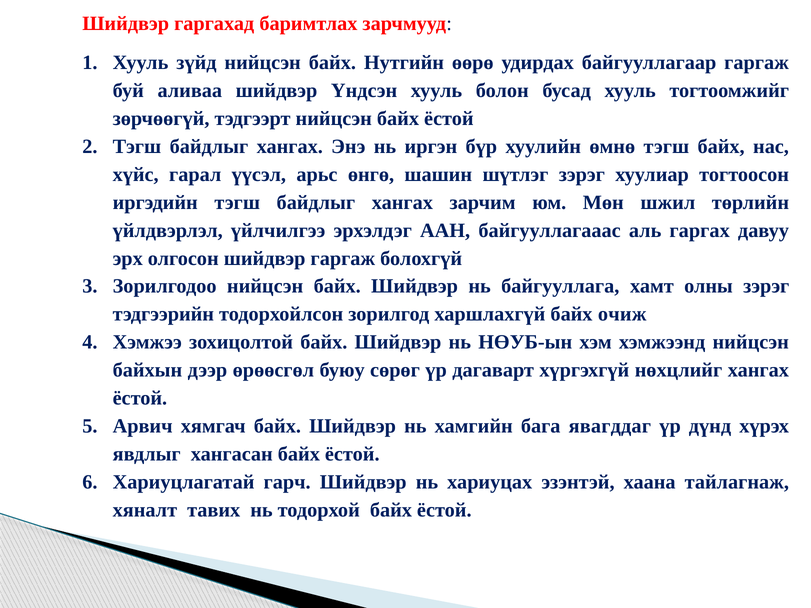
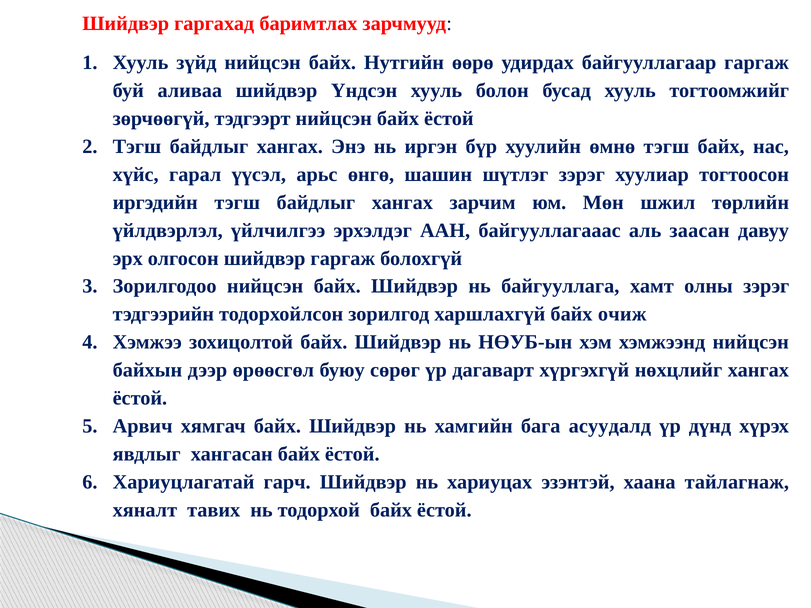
гаргах: гаргах -> заасан
явагддаг: явагддаг -> асуудалд
